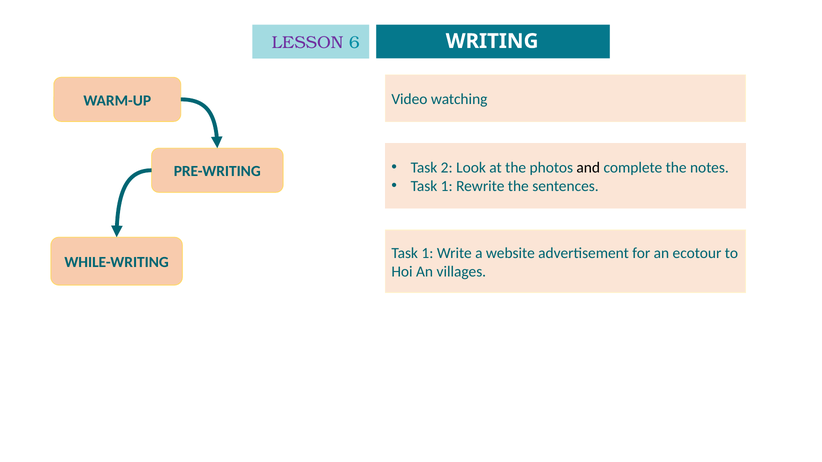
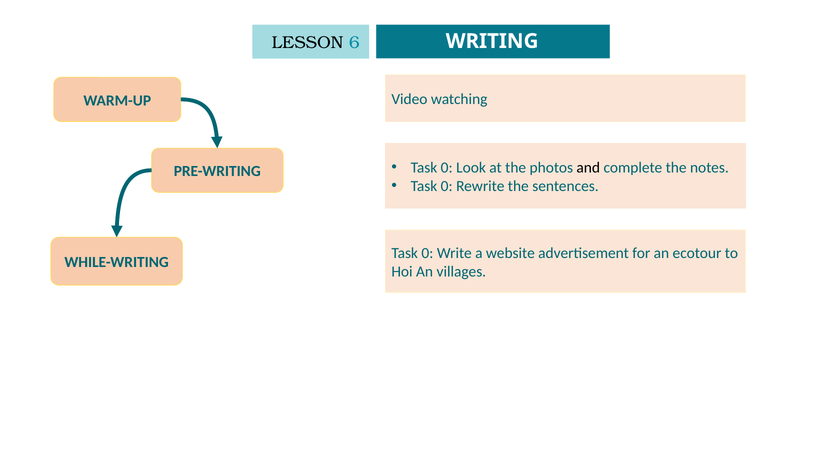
LESSON colour: purple -> black
2 at (447, 168): 2 -> 0
1 at (447, 186): 1 -> 0
1 at (427, 253): 1 -> 0
